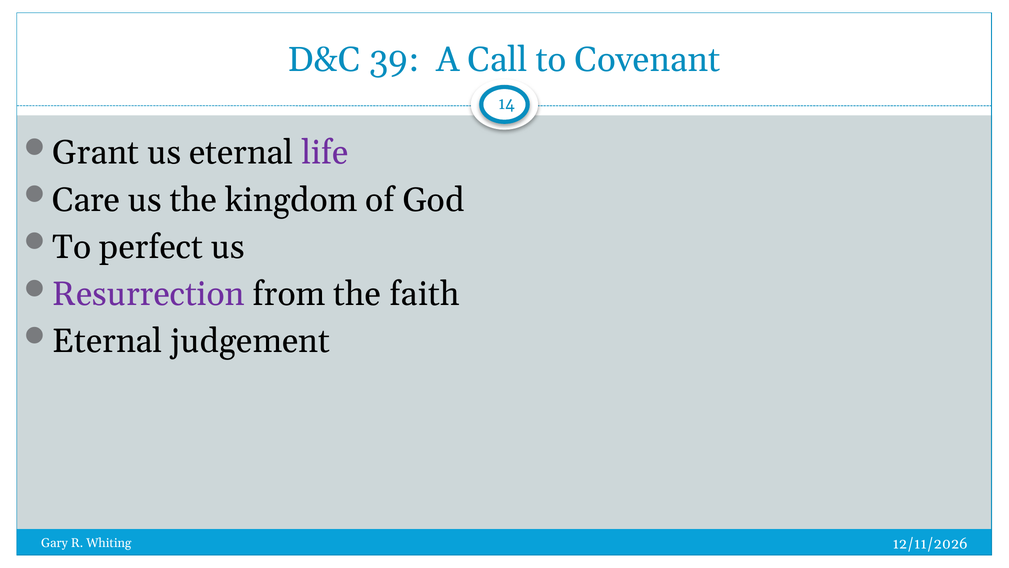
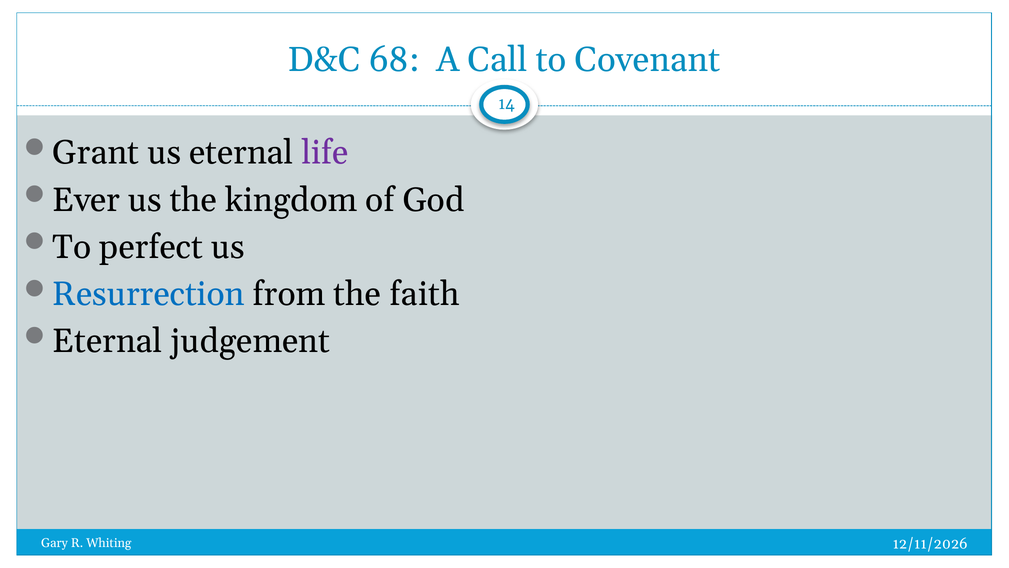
39: 39 -> 68
Care: Care -> Ever
Resurrection colour: purple -> blue
